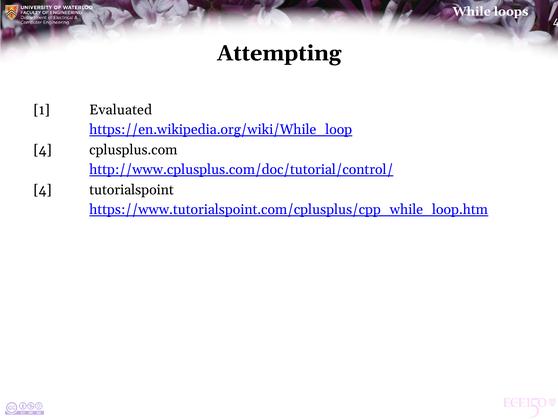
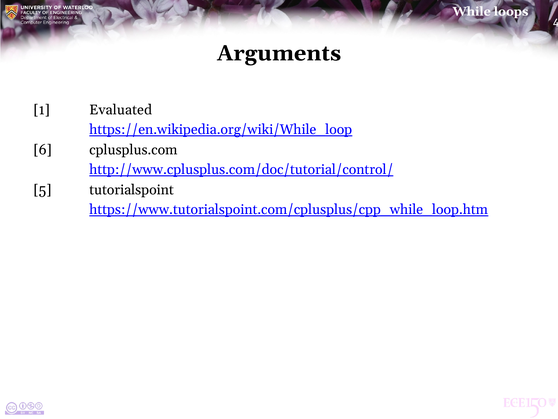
Attempting: Attempting -> Arguments
4 at (43, 150): 4 -> 6
4 at (43, 190): 4 -> 5
